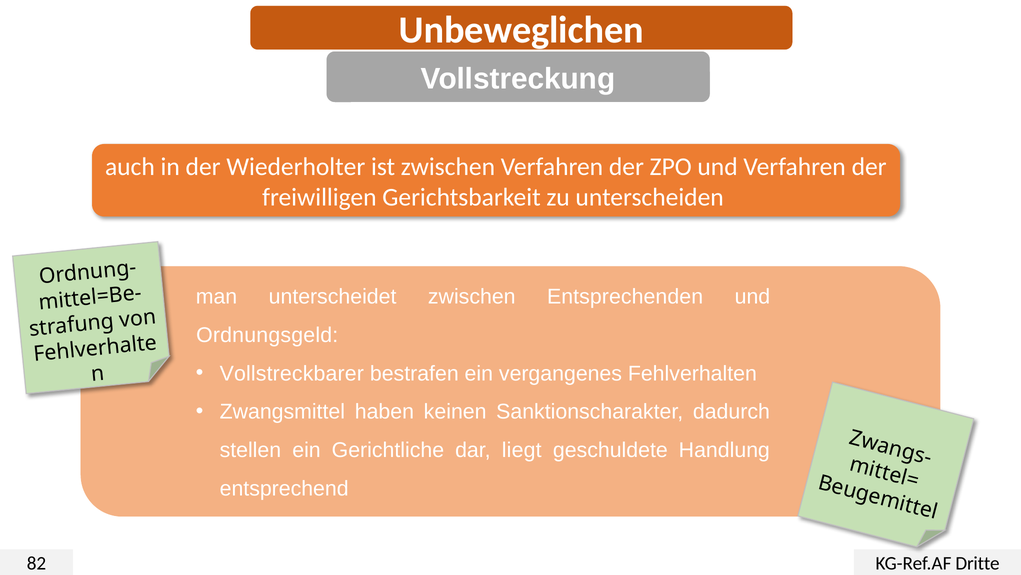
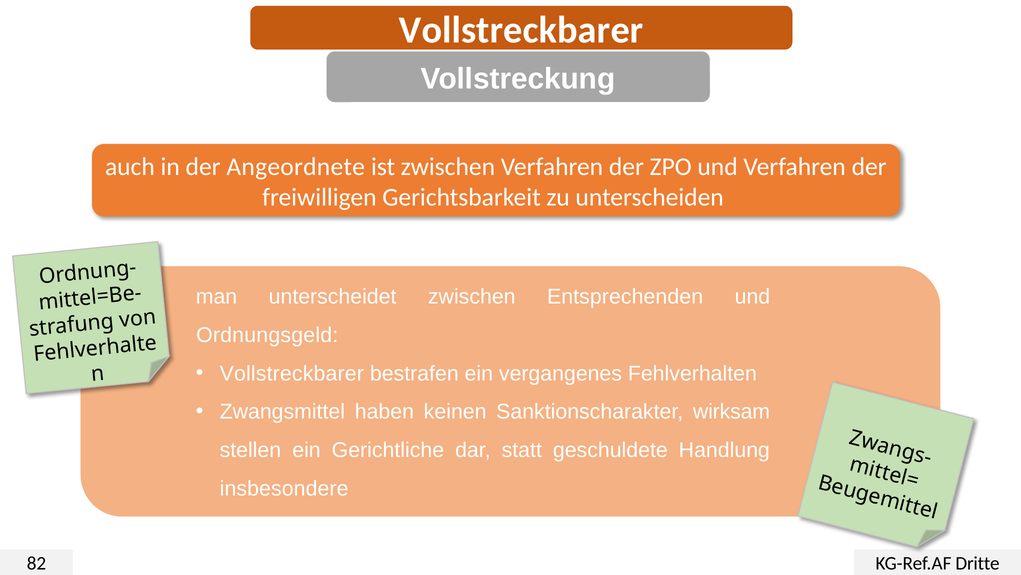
Unbeweglichen at (521, 30): Unbeweglichen -> Vollstreckbarer
Wiederholter: Wiederholter -> Angeordnete
dadurch: dadurch -> wirksam
liegt: liegt -> statt
entsprechend: entsprechend -> insbesondere
